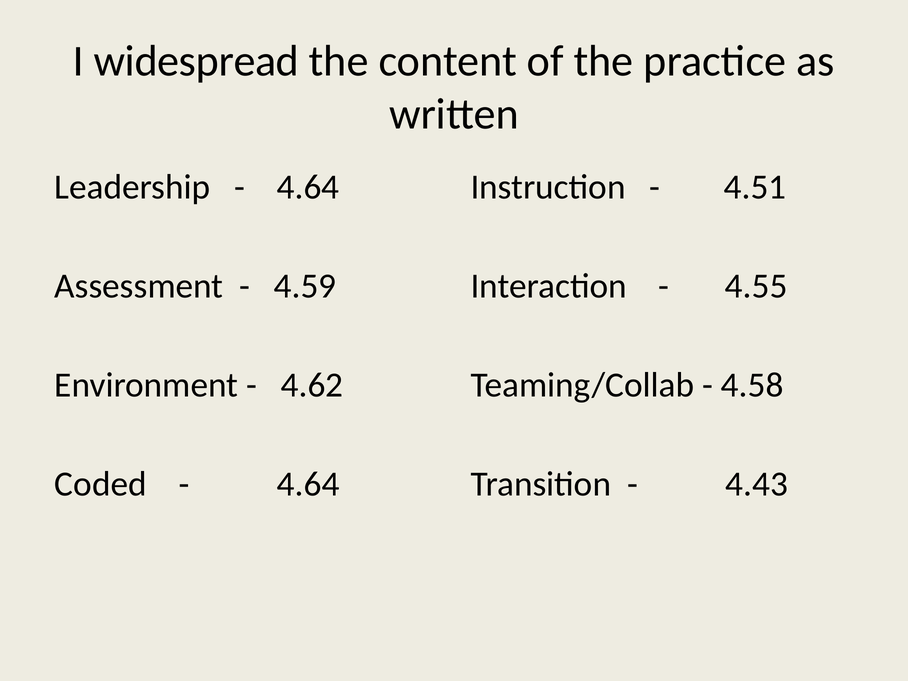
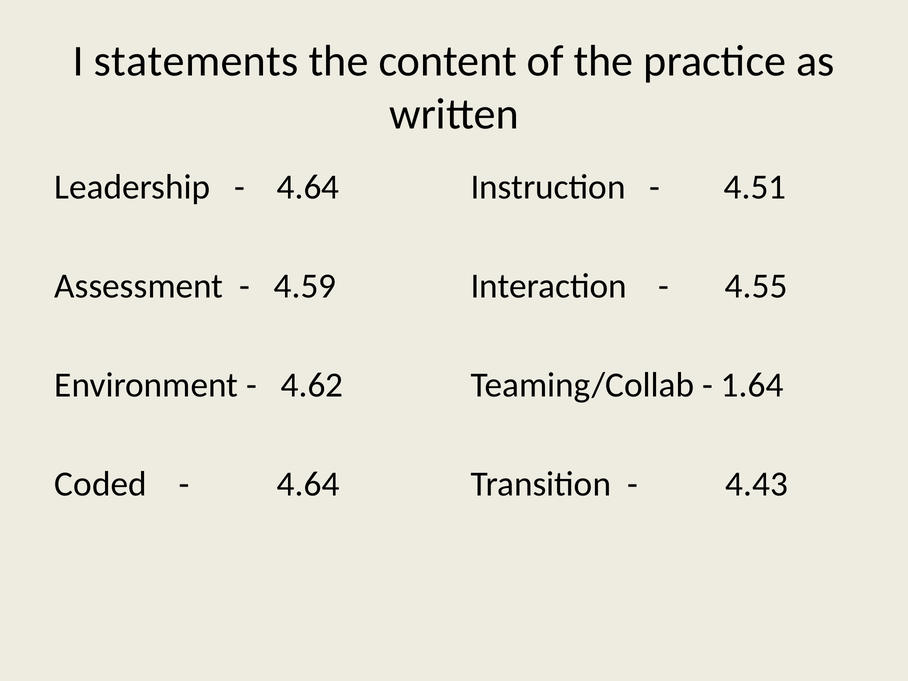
widespread: widespread -> statements
4.58: 4.58 -> 1.64
